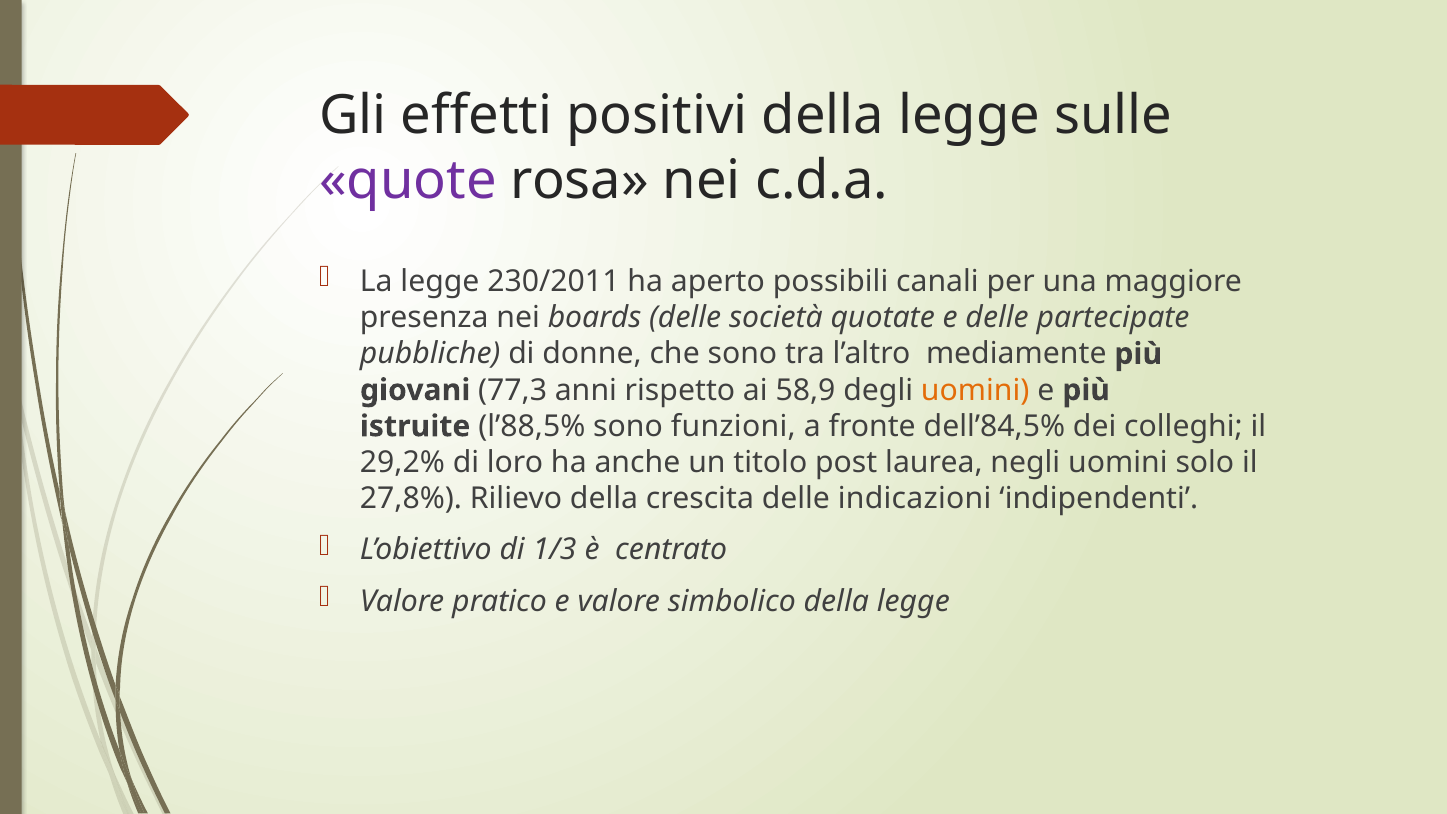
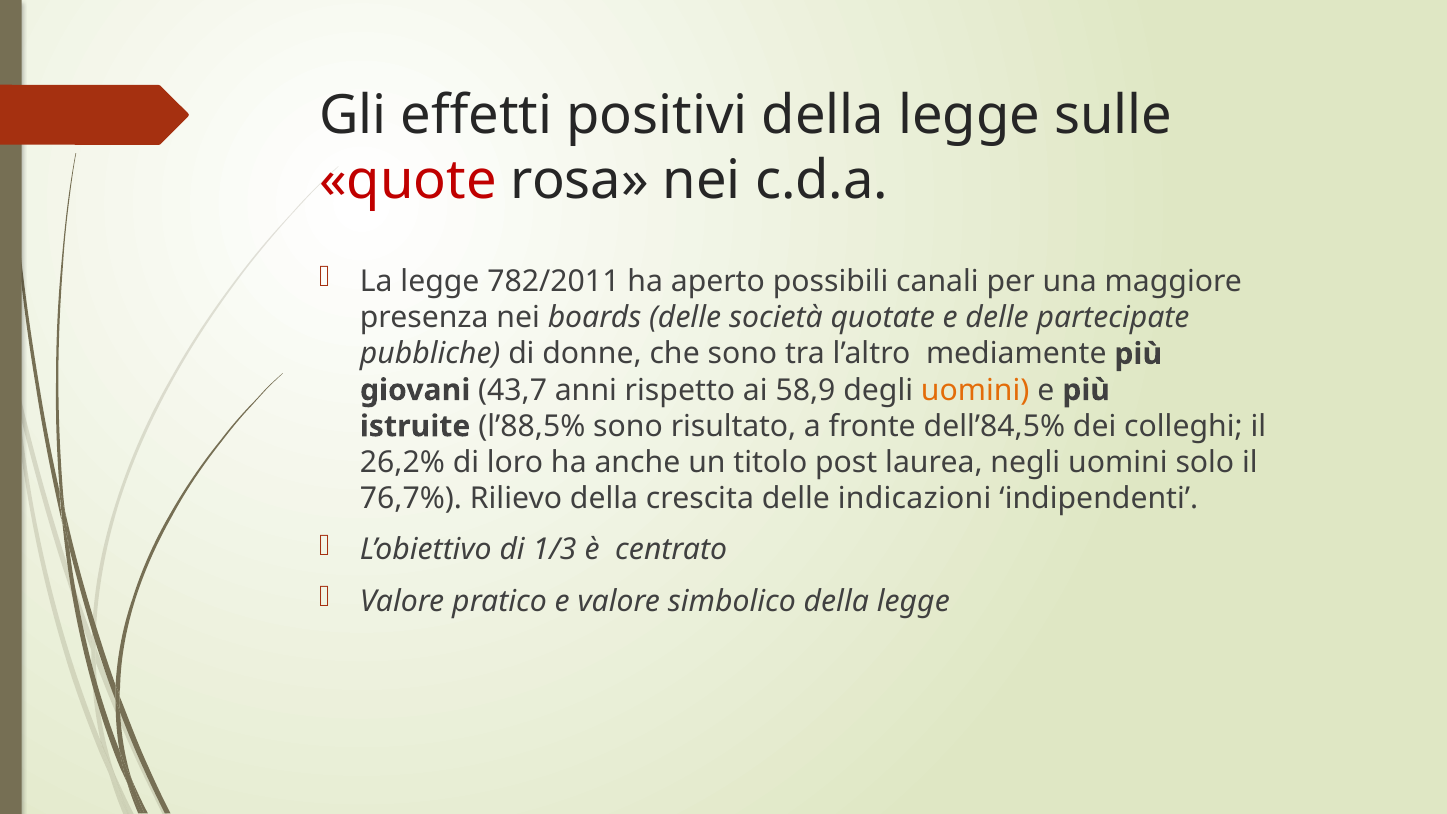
quote colour: purple -> red
230/2011: 230/2011 -> 782/2011
77,3: 77,3 -> 43,7
funzioni: funzioni -> risultato
29,2%: 29,2% -> 26,2%
27,8%: 27,8% -> 76,7%
